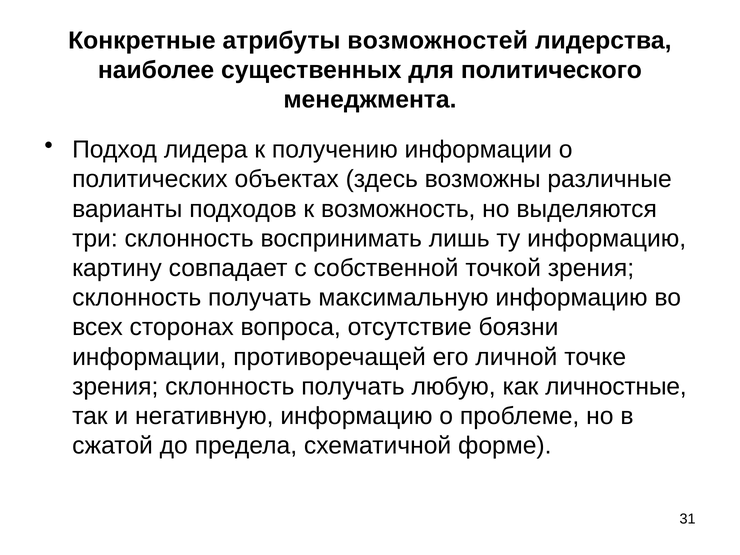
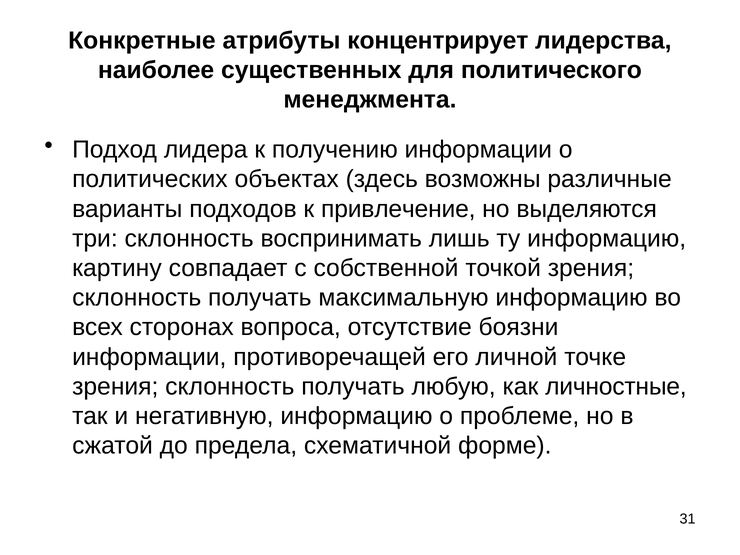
возможностей: возможностей -> концентрирует
возможность: возможность -> привлечение
